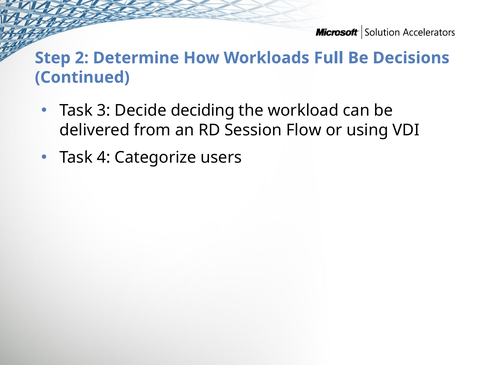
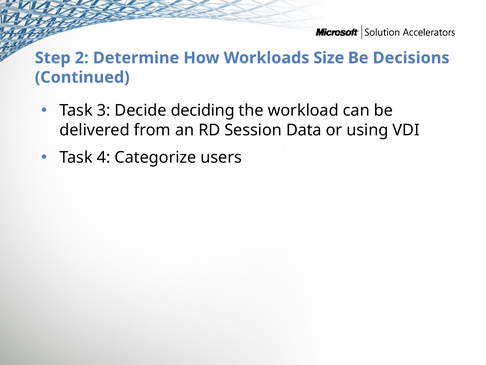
Full: Full -> Size
Flow: Flow -> Data
